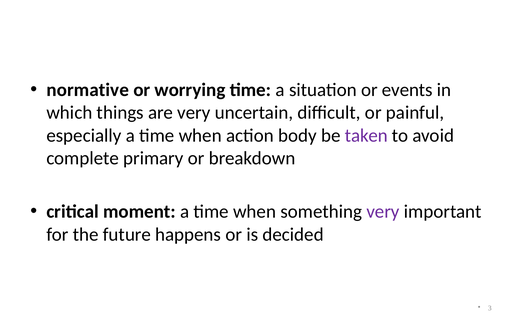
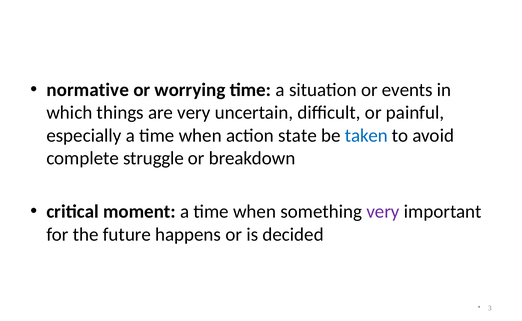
body: body -> state
taken colour: purple -> blue
primary: primary -> struggle
